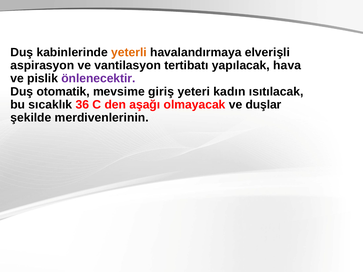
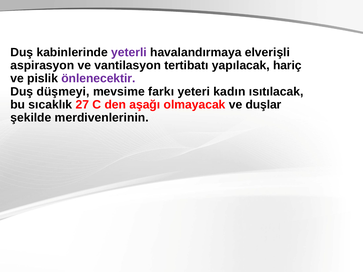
yeterli colour: orange -> purple
hava: hava -> hariç
otomatik: otomatik -> düşmeyi
giriş: giriş -> farkı
36: 36 -> 27
